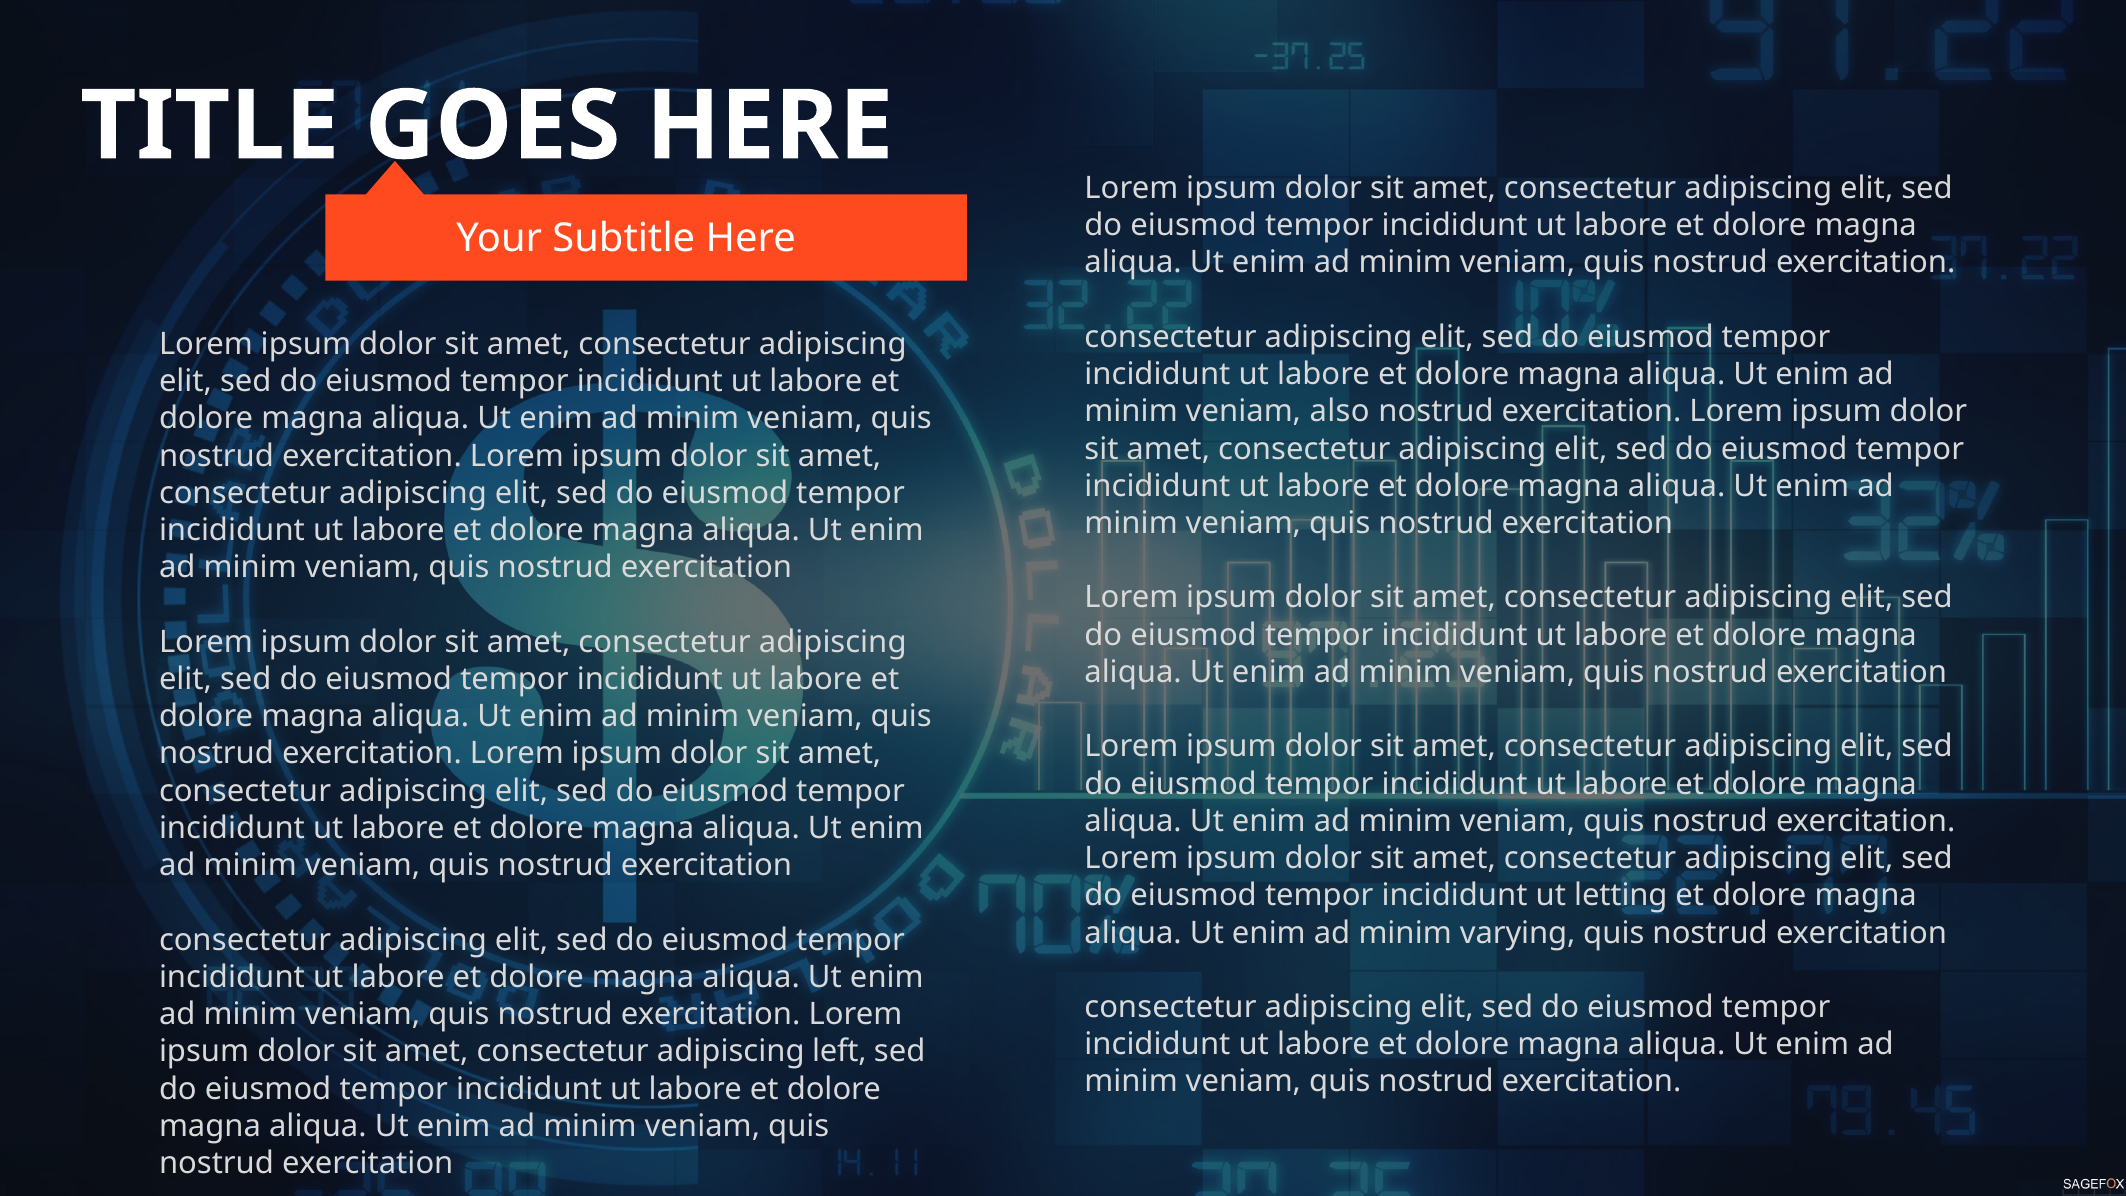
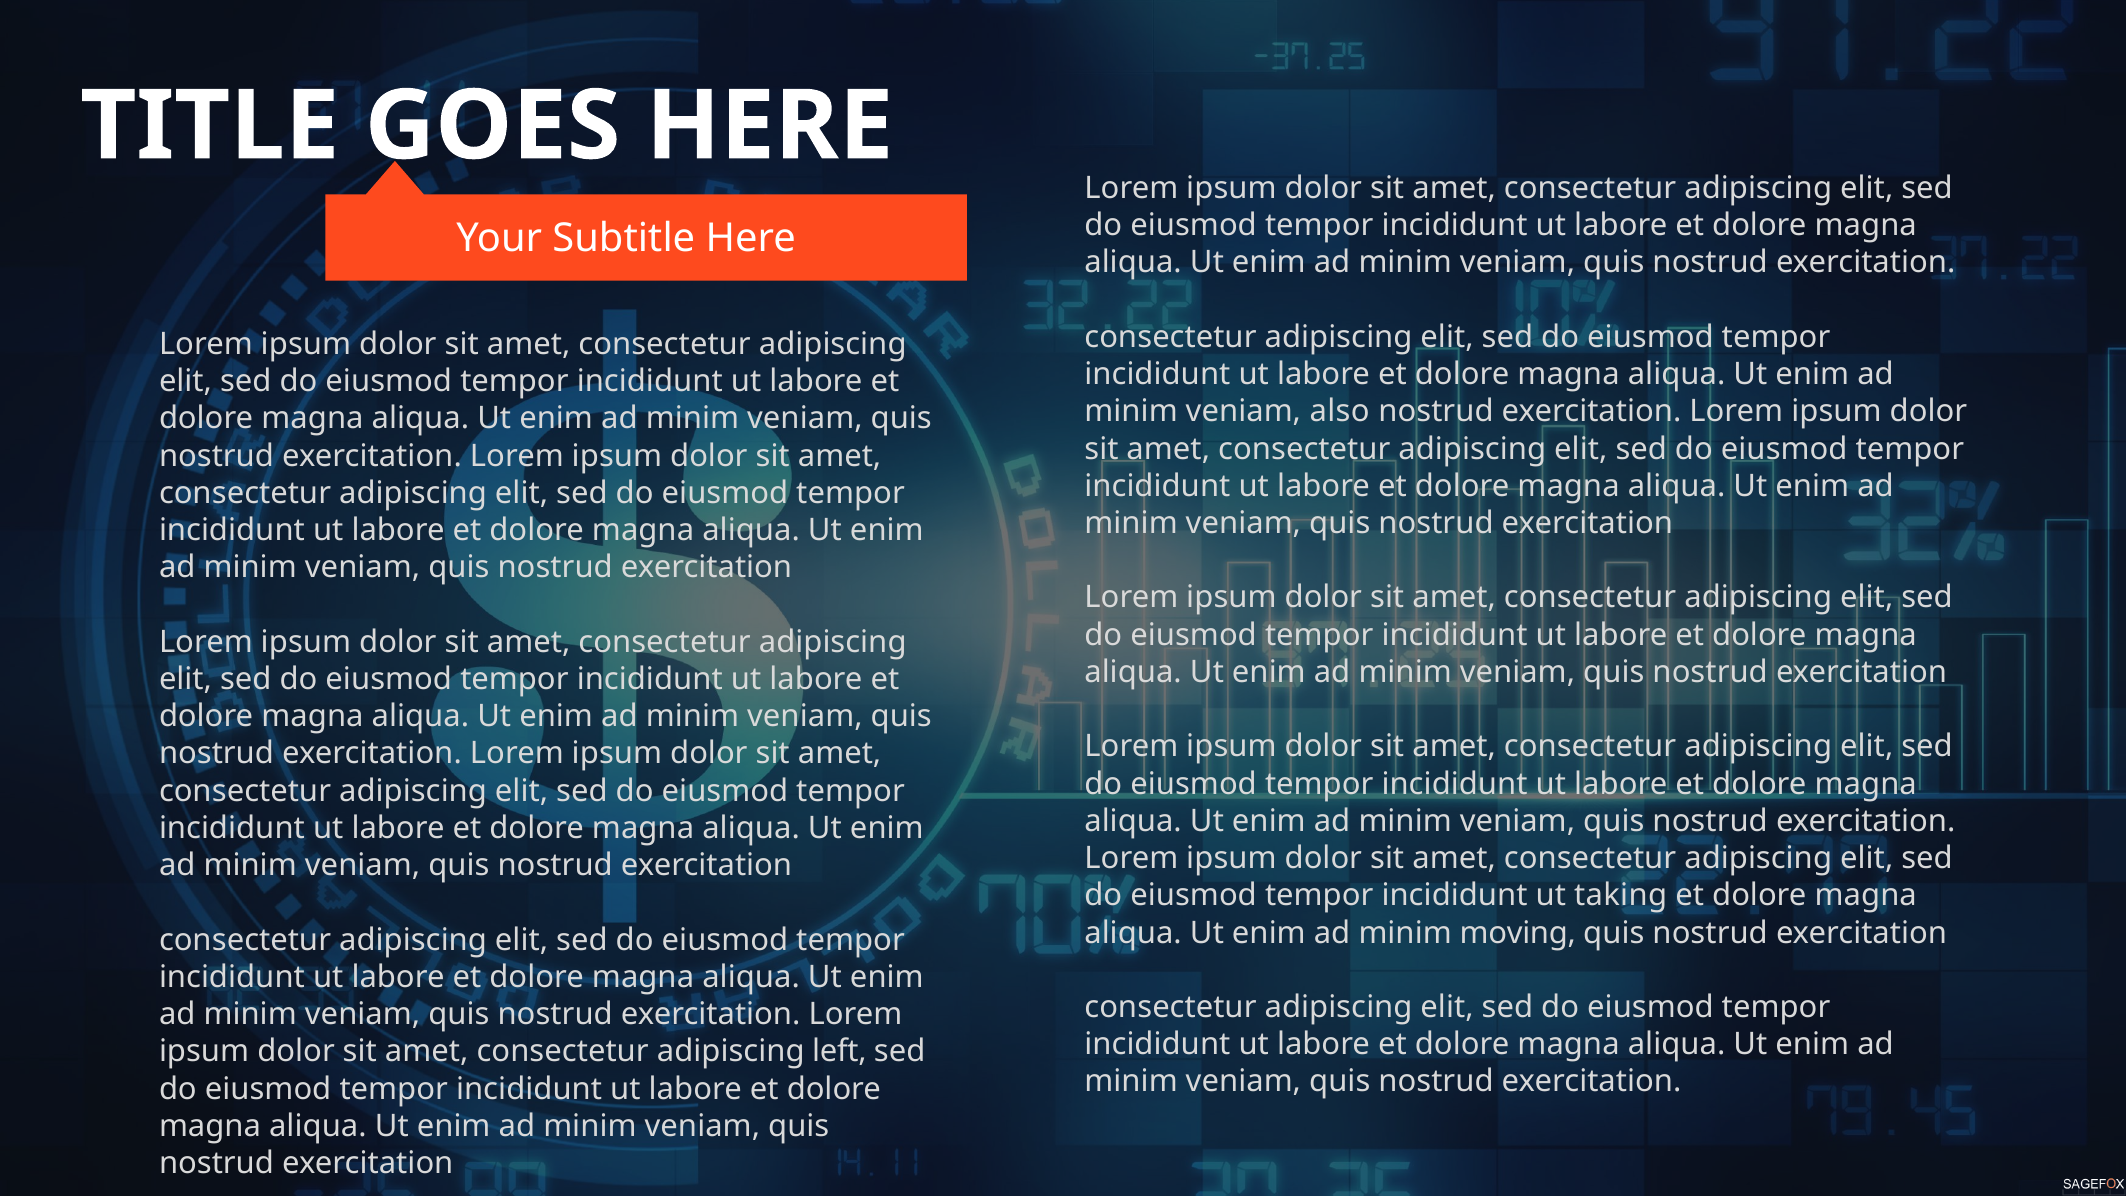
letting: letting -> taking
varying: varying -> moving
